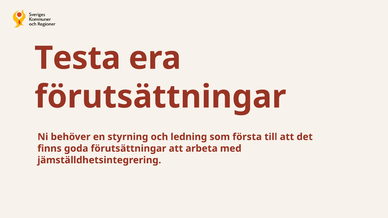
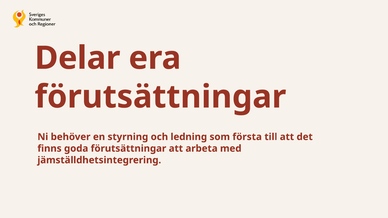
Testa: Testa -> Delar
